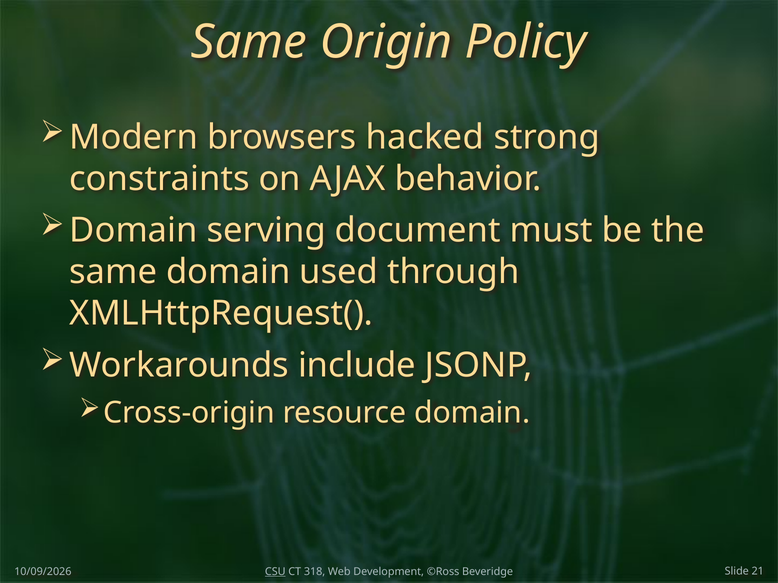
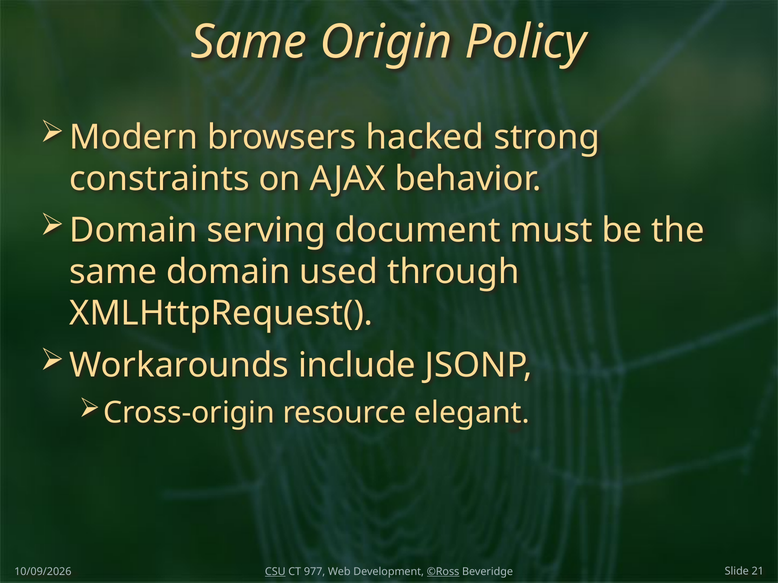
resource domain: domain -> elegant
318: 318 -> 977
©Ross underline: none -> present
